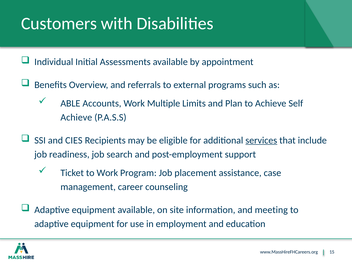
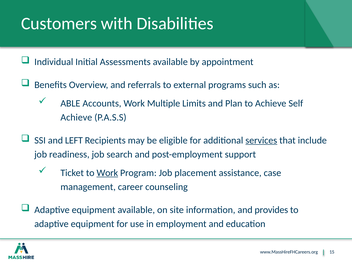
CIES: CIES -> LEFT
Work at (107, 173) underline: none -> present
meeting: meeting -> provides
